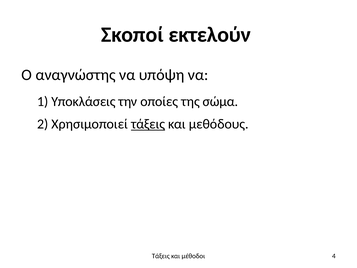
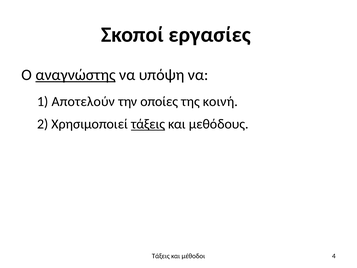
εκτελούν: εκτελούν -> εργασίες
αναγνώστης underline: none -> present
Υποκλάσεις: Υποκλάσεις -> Αποτελούν
σώμα: σώμα -> κοινή
